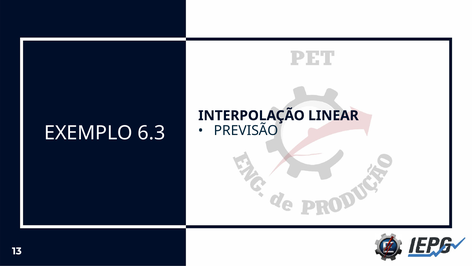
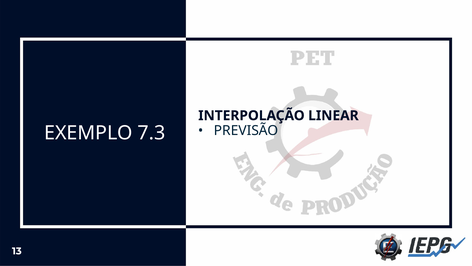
6.3: 6.3 -> 7.3
